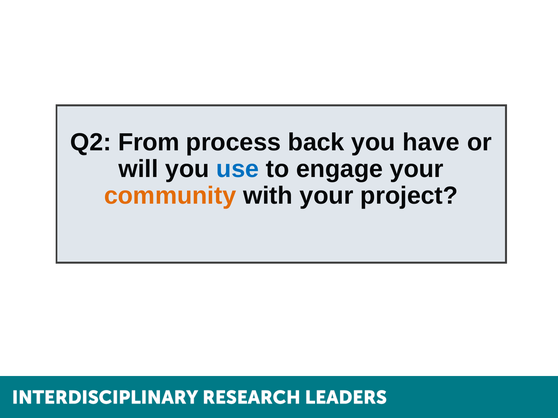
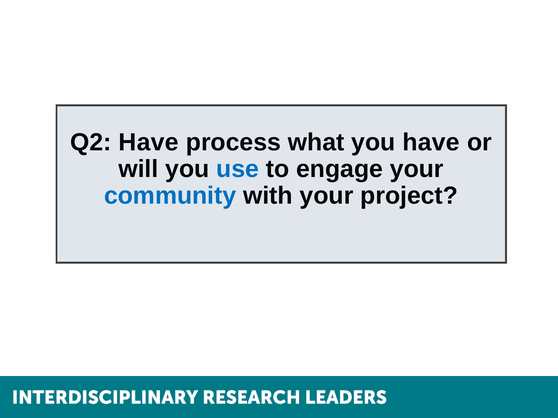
Q2 From: From -> Have
back: back -> what
community colour: orange -> blue
